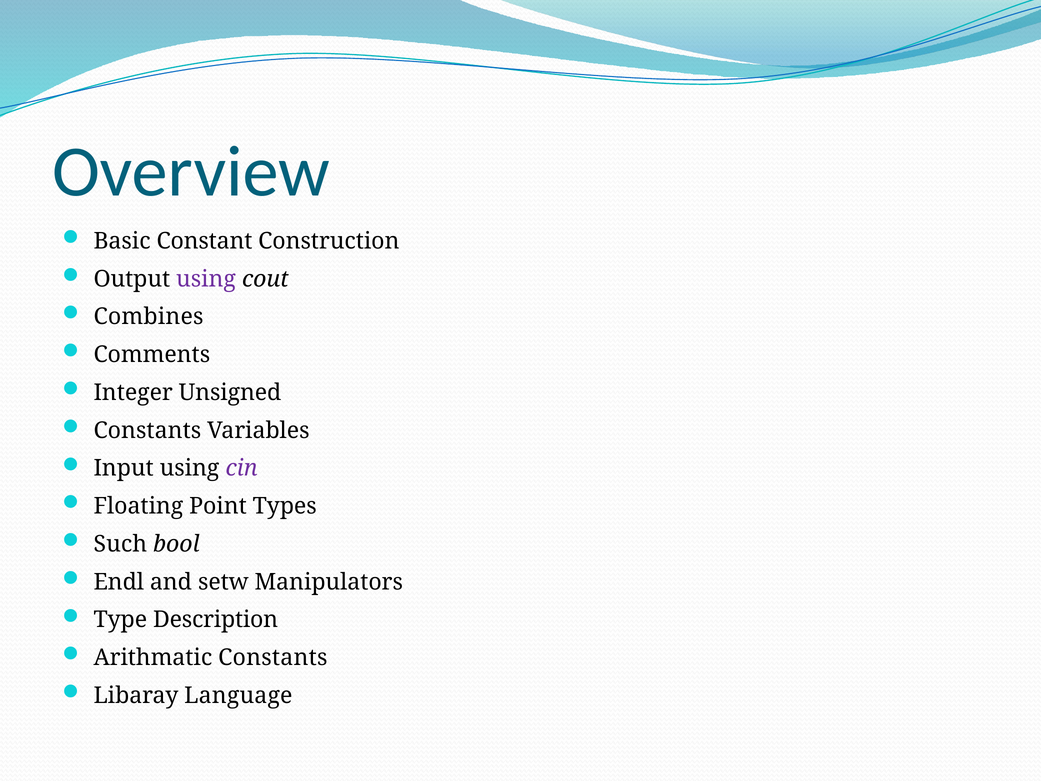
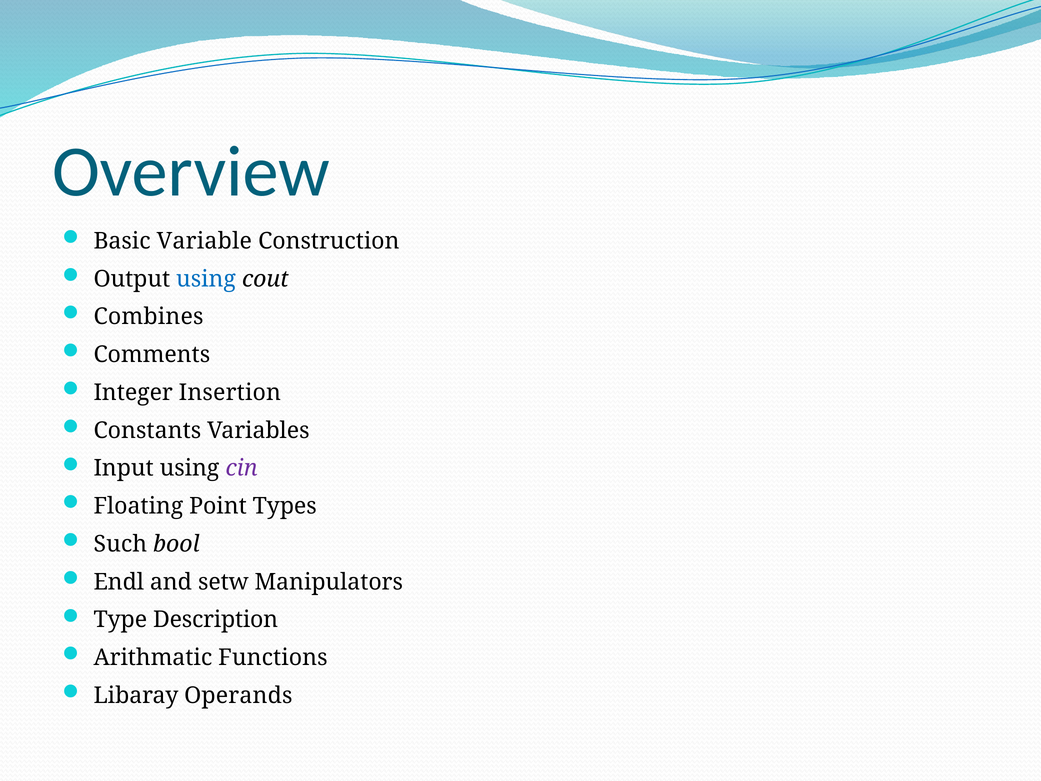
Constant: Constant -> Variable
using at (206, 279) colour: purple -> blue
Unsigned: Unsigned -> Insertion
Arithmatic Constants: Constants -> Functions
Language: Language -> Operands
